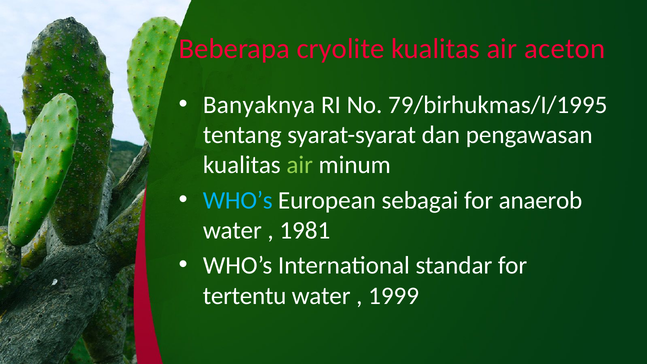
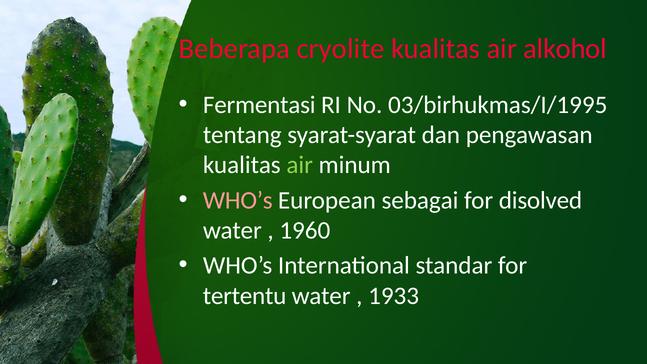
aceton: aceton -> alkohol
Banyaknya: Banyaknya -> Fermentasi
79/birhukmas/I/1995: 79/birhukmas/I/1995 -> 03/birhukmas/I/1995
WHO’s at (238, 200) colour: light blue -> pink
anaerob: anaerob -> disolved
1981: 1981 -> 1960
1999: 1999 -> 1933
